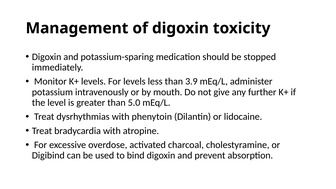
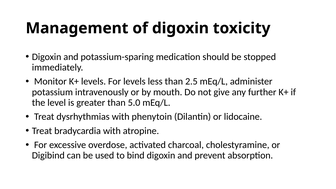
3.9: 3.9 -> 2.5
